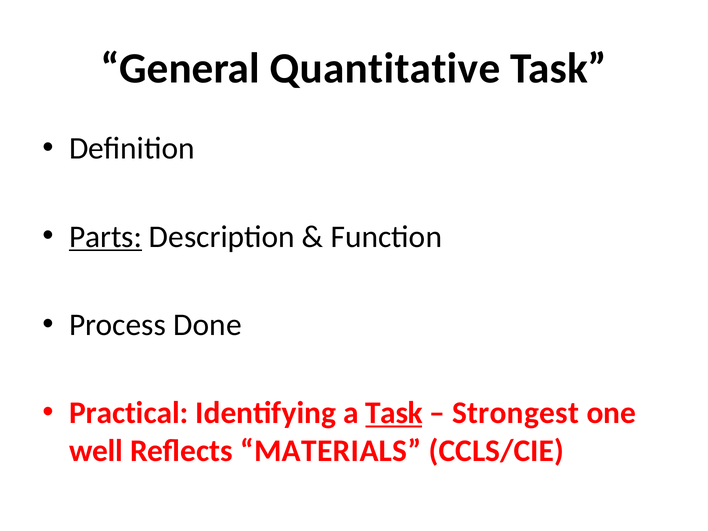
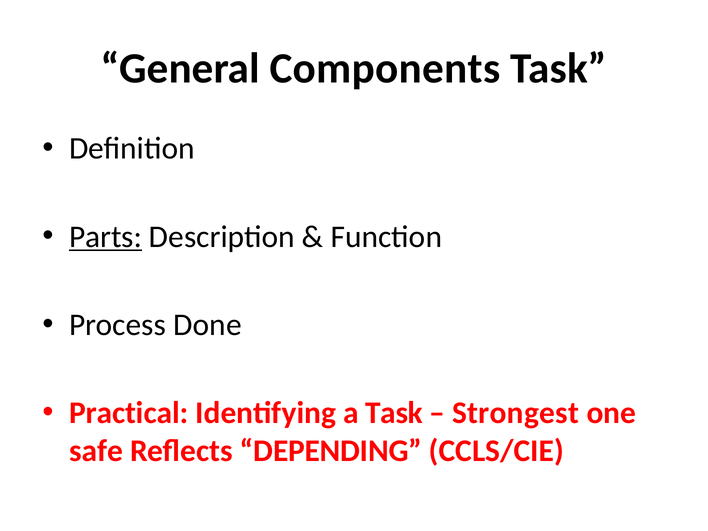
Quantitative: Quantitative -> Components
Task at (394, 413) underline: present -> none
well: well -> safe
MATERIALS: MATERIALS -> DEPENDING
